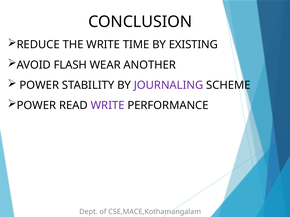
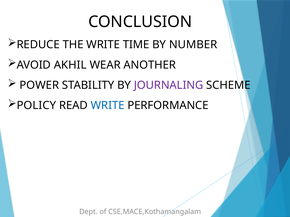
EXISTING: EXISTING -> NUMBER
FLASH: FLASH -> AKHIL
POWER at (36, 106): POWER -> POLICY
WRITE at (108, 106) colour: purple -> blue
